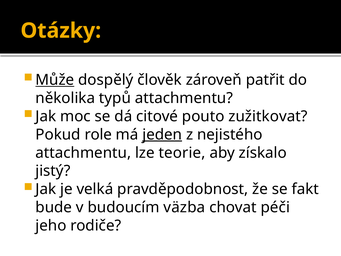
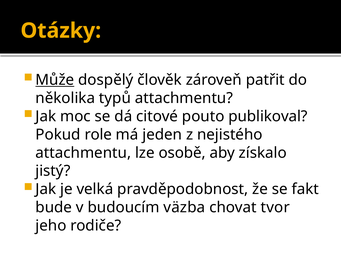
zužitkovat: zužitkovat -> publikoval
jeden underline: present -> none
teorie: teorie -> osobě
péči: péči -> tvor
